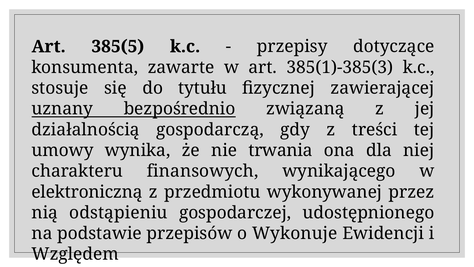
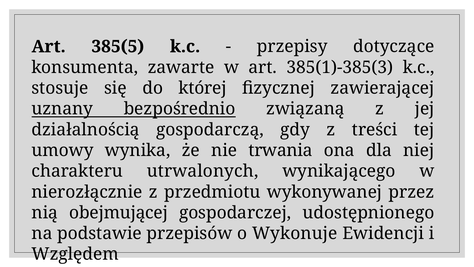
tytułu: tytułu -> której
finansowych: finansowych -> utrwalonych
elektroniczną: elektroniczną -> nierozłącznie
odstąpieniu: odstąpieniu -> obejmującej
